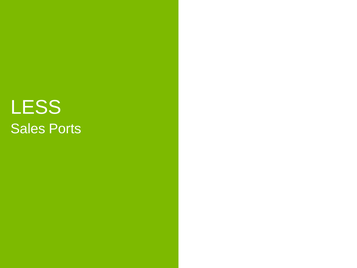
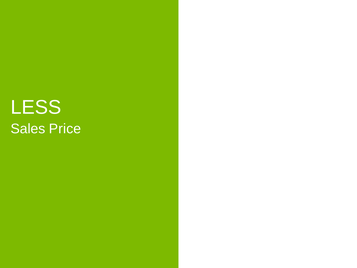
Ports: Ports -> Price
